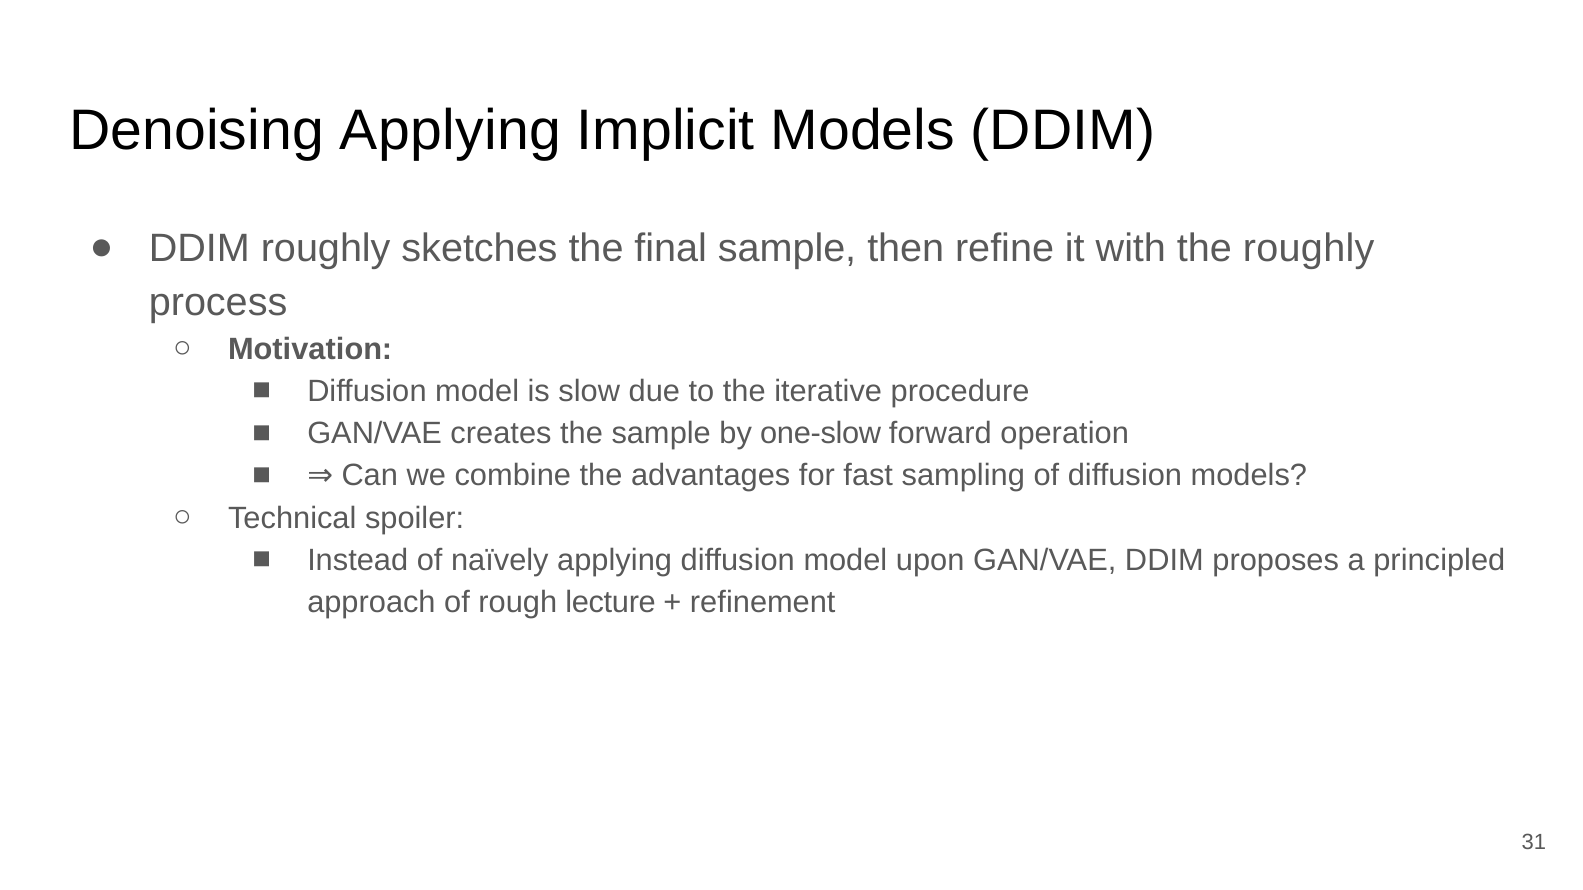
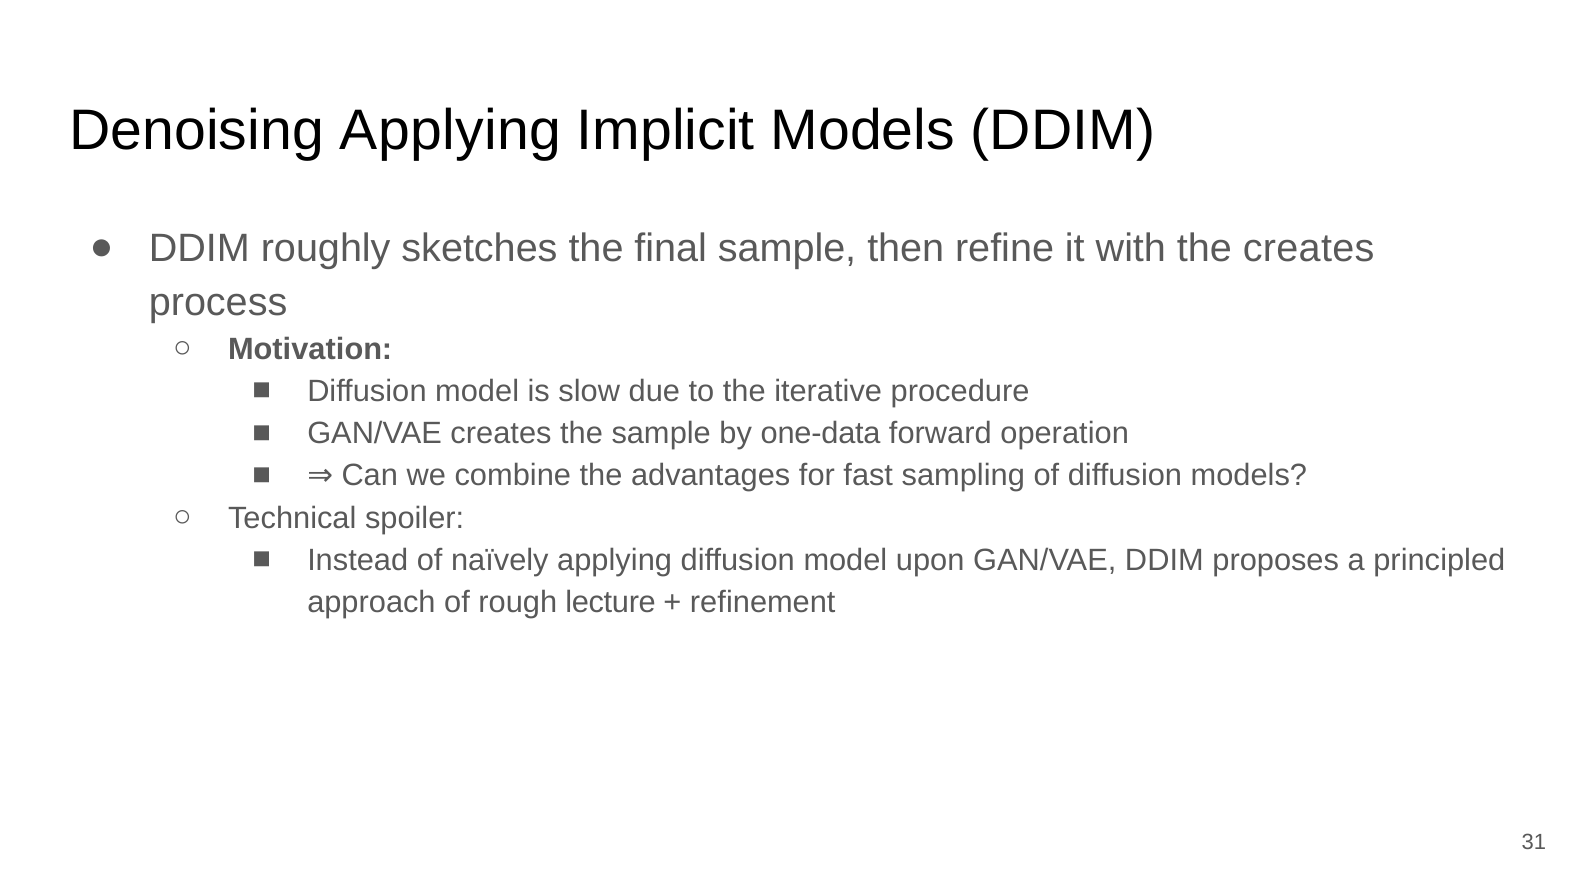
the roughly: roughly -> creates
one-slow: one-slow -> one-data
